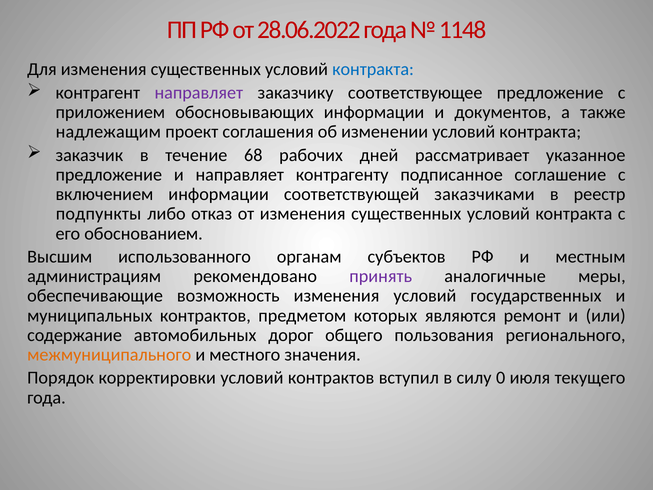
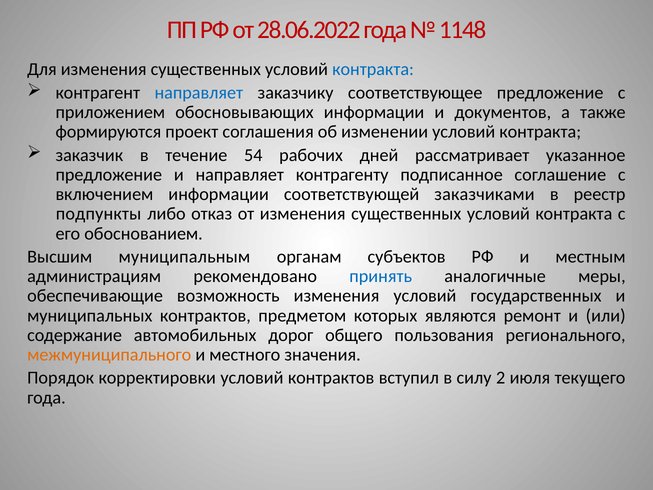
направляет at (199, 93) colour: purple -> blue
надлежащим: надлежащим -> формируются
68: 68 -> 54
использованного: использованного -> муниципальным
принять colour: purple -> blue
0: 0 -> 2
